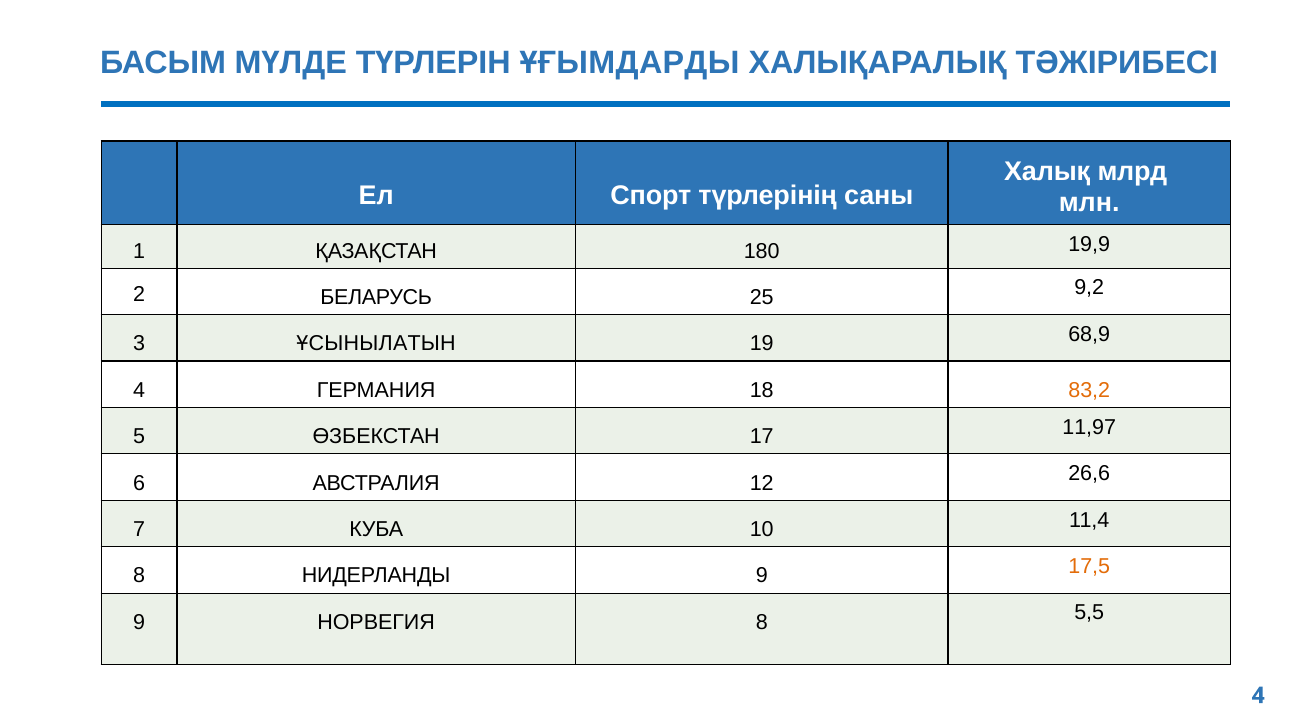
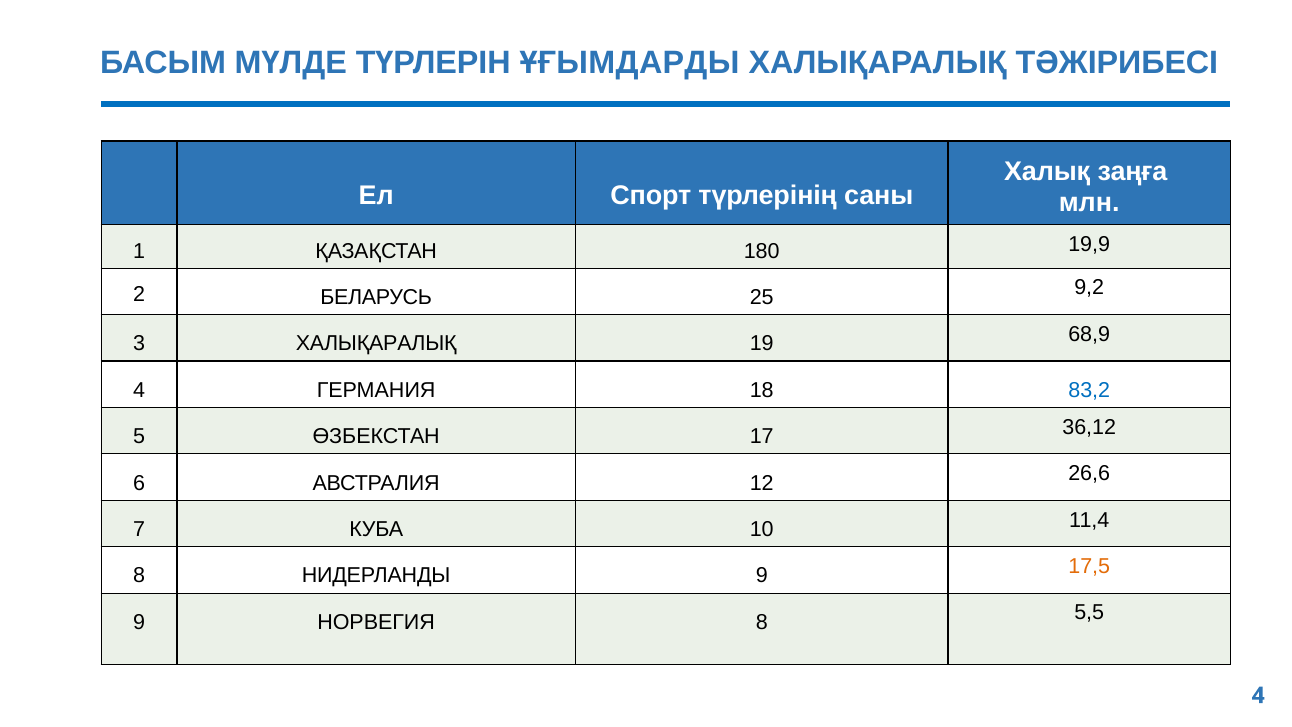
млрд: млрд -> заңға
3 ҰСЫНЫЛАТЫН: ҰСЫНЫЛАТЫН -> ХАЛЫҚАРАЛЫҚ
83,2 colour: orange -> blue
11,97: 11,97 -> 36,12
